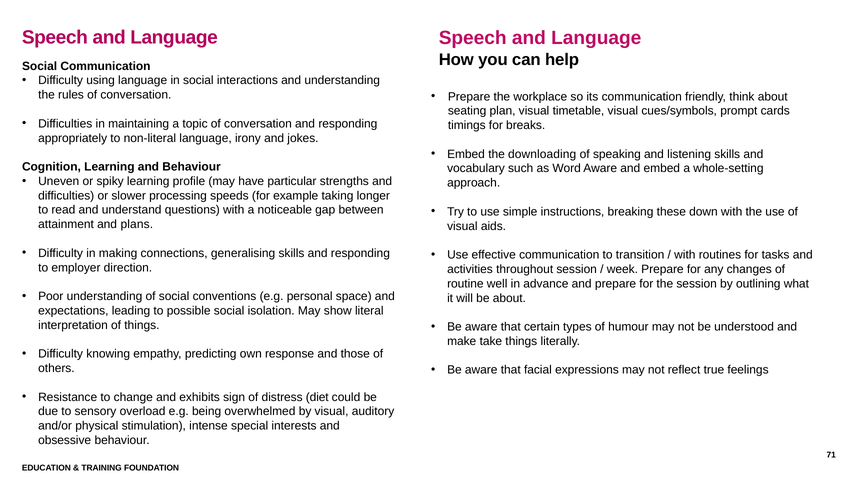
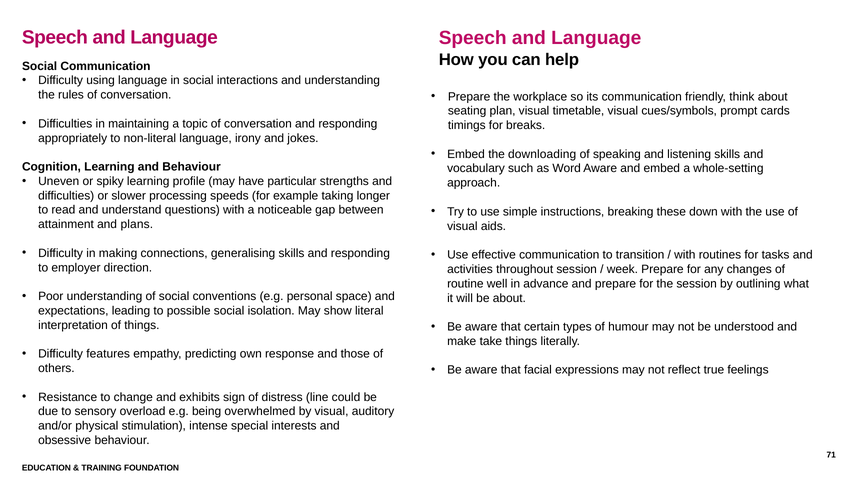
knowing: knowing -> features
diet: diet -> line
